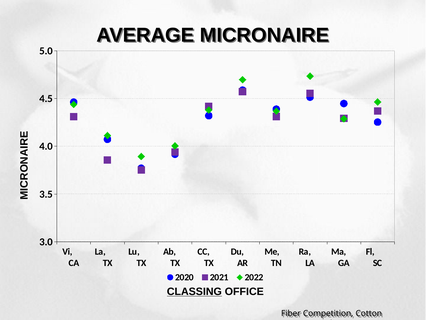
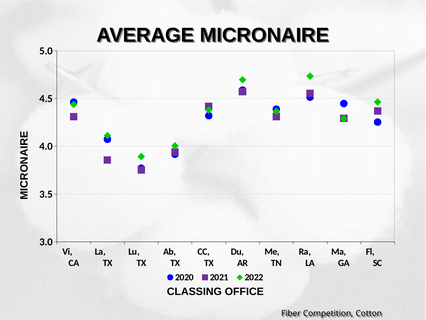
CLASSING underline: present -> none
